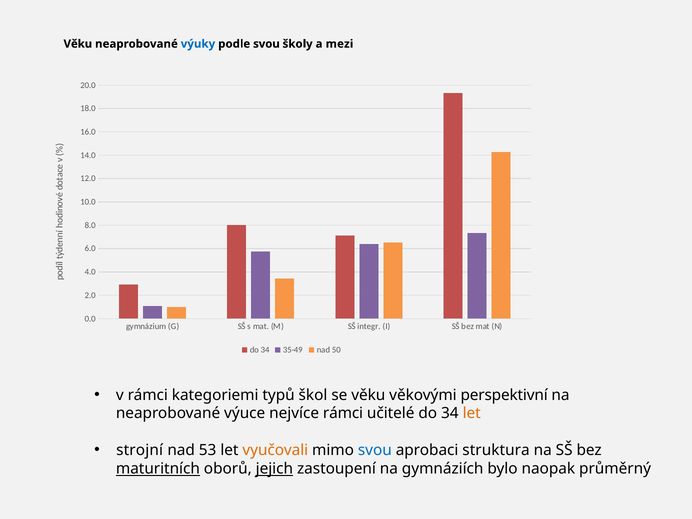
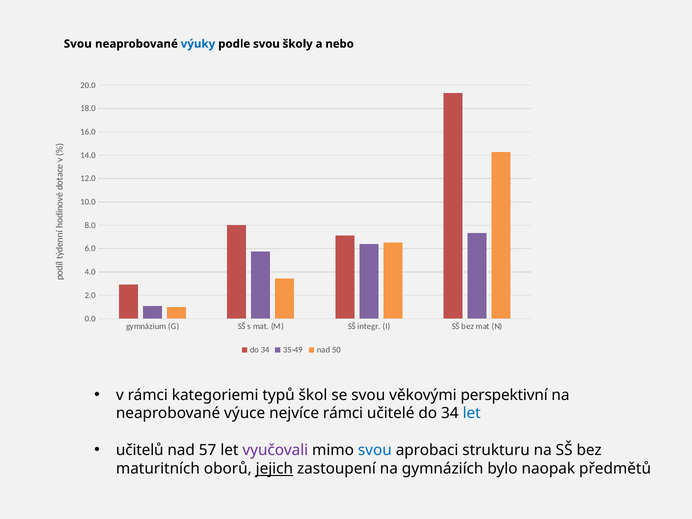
Věku at (78, 44): Věku -> Svou
mezi: mezi -> nebo
se věku: věku -> svou
let at (472, 413) colour: orange -> blue
strojní: strojní -> učitelů
53: 53 -> 57
vyučovali colour: orange -> purple
struktura: struktura -> strukturu
maturitních underline: present -> none
průměrný: průměrný -> předmětů
